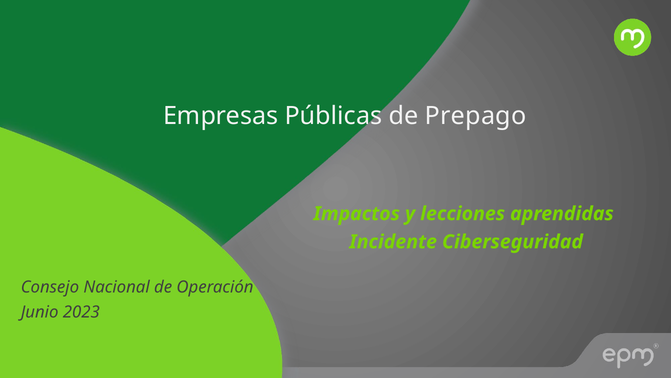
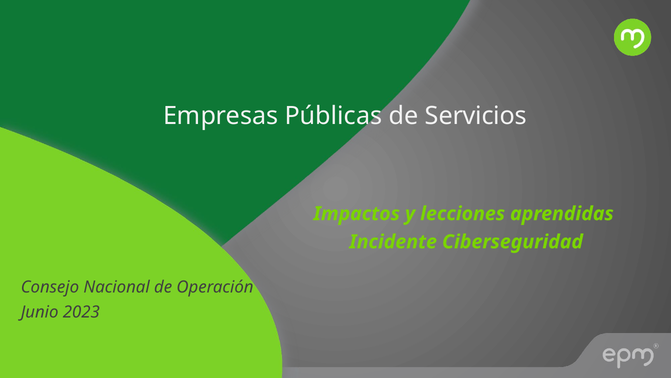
Prepago: Prepago -> Servicios
